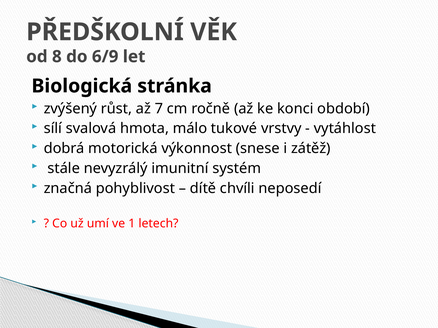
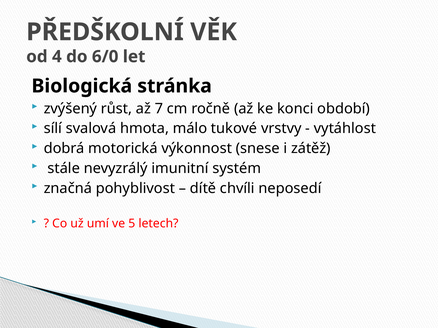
8: 8 -> 4
6/9: 6/9 -> 6/0
1: 1 -> 5
